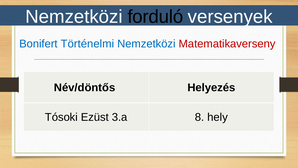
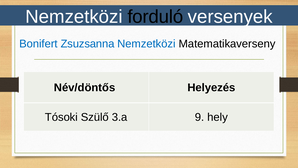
Történelmi: Történelmi -> Zsuzsanna
Matematikaverseny colour: red -> black
Ezüst: Ezüst -> Szülő
8: 8 -> 9
